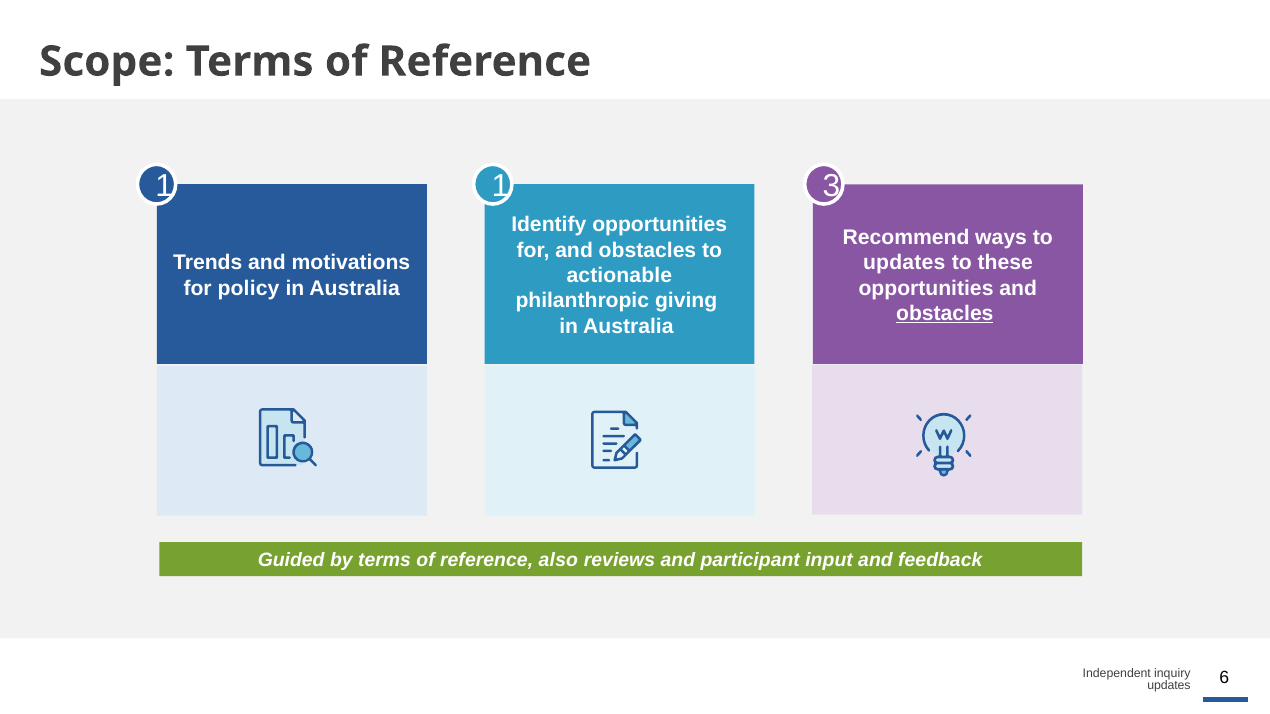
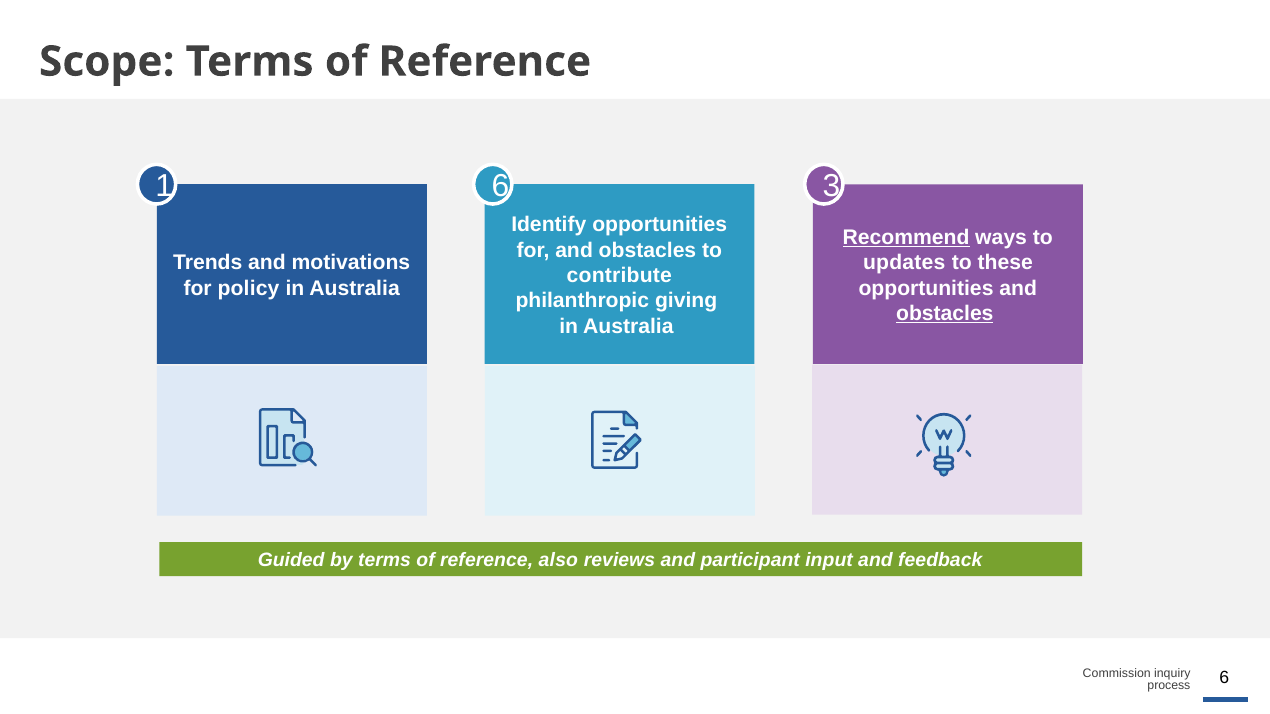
1 1: 1 -> 6
Recommend underline: none -> present
actionable: actionable -> contribute
Independent: Independent -> Commission
updates at (1169, 686): updates -> process
